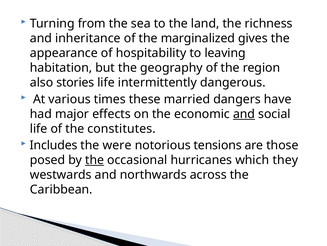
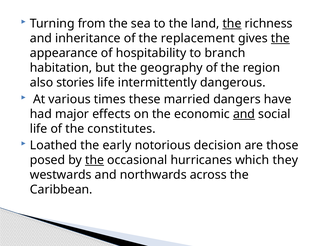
the at (232, 23) underline: none -> present
marginalized: marginalized -> replacement
the at (280, 38) underline: none -> present
leaving: leaving -> branch
Includes: Includes -> Loathed
were: were -> early
tensions: tensions -> decision
